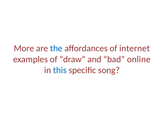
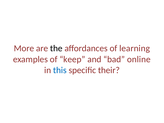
the colour: blue -> black
internet: internet -> learning
draw: draw -> keep
song: song -> their
